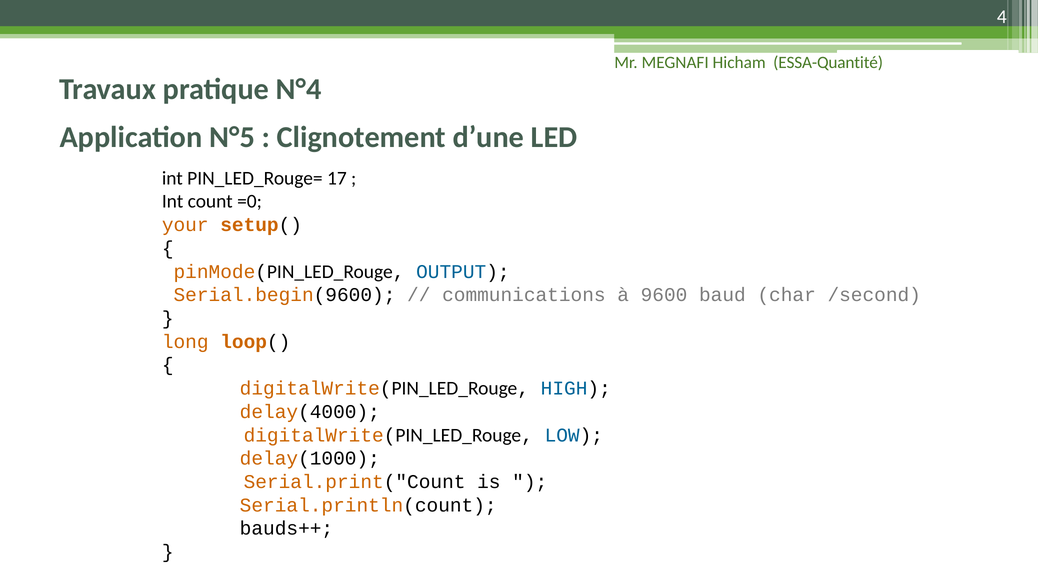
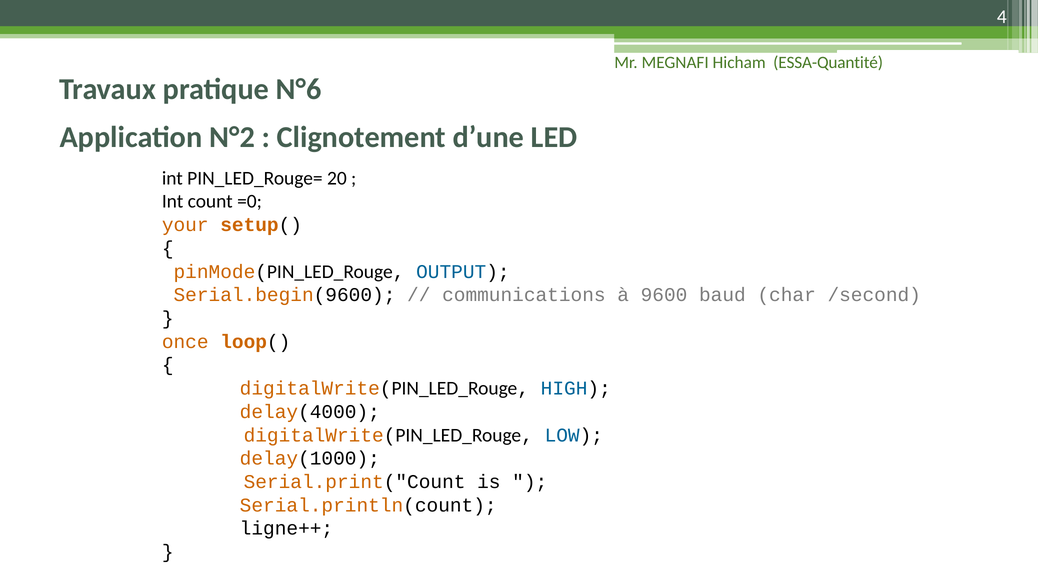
N°4: N°4 -> N°6
N°5: N°5 -> N°2
17: 17 -> 20
long: long -> once
bauds++: bauds++ -> ligne++
